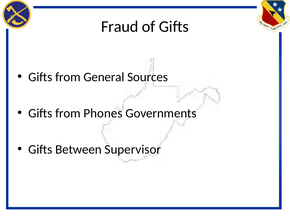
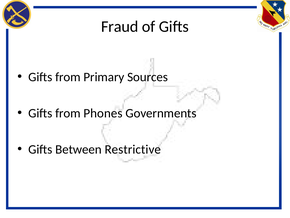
General: General -> Primary
Supervisor: Supervisor -> Restrictive
